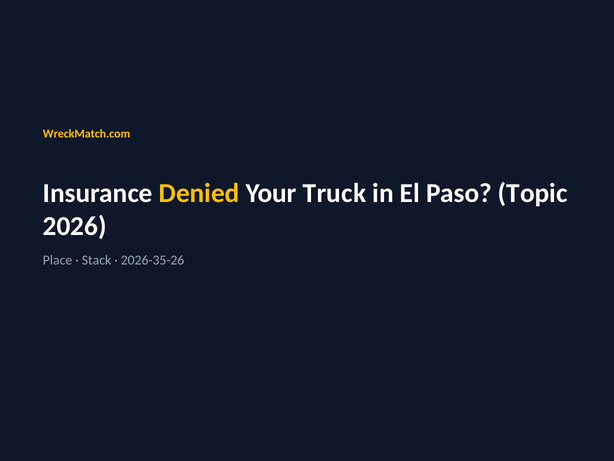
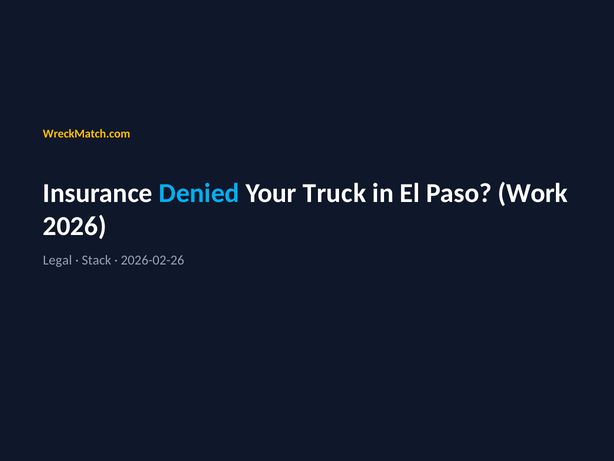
Denied colour: yellow -> light blue
Topic: Topic -> Work
Place: Place -> Legal
2026-35-26: 2026-35-26 -> 2026-02-26
